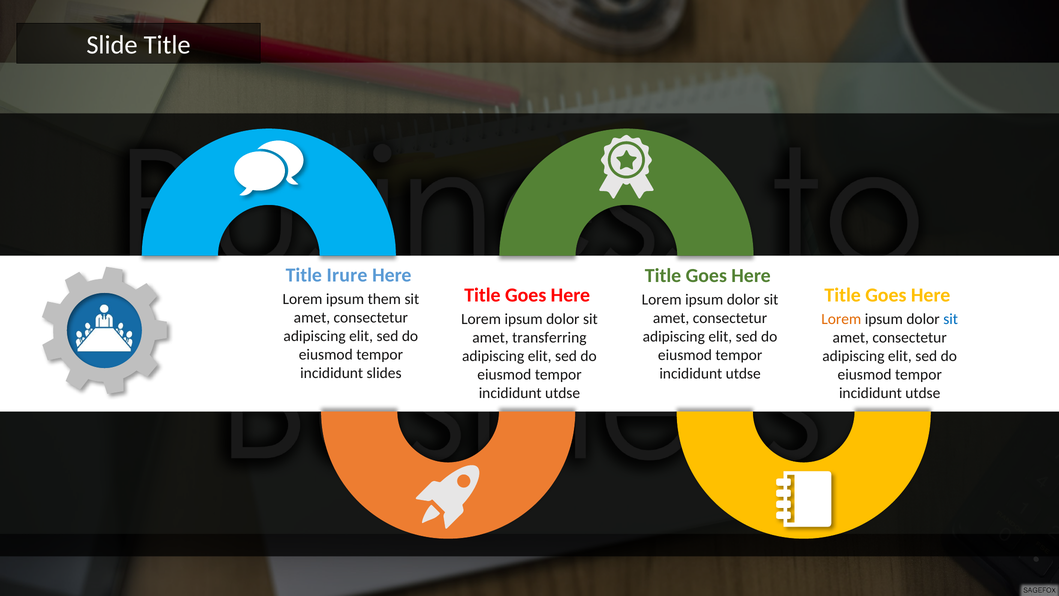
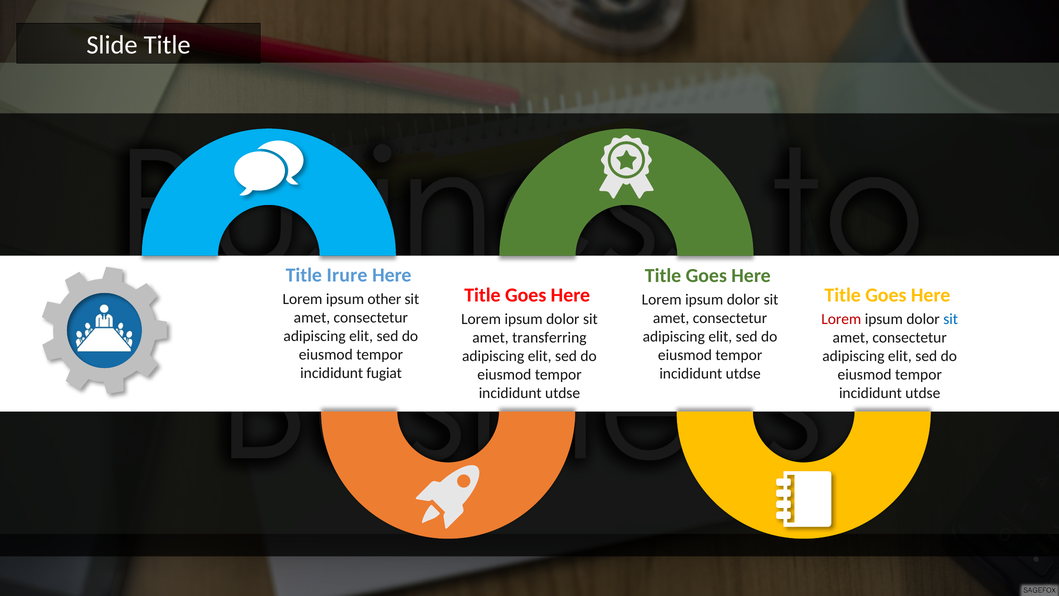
them: them -> other
Lorem at (841, 319) colour: orange -> red
slides: slides -> fugiat
